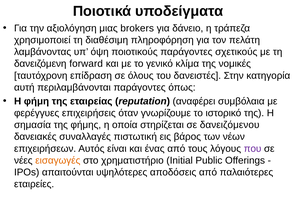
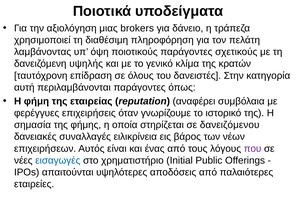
forward: forward -> υψηλής
νομικές: νομικές -> κρατών
πιστωτική: πιστωτική -> ειλικρίνεια
εισαγωγές colour: orange -> blue
